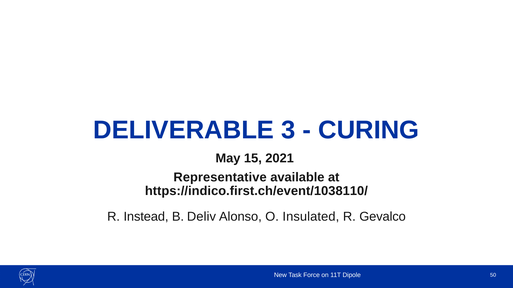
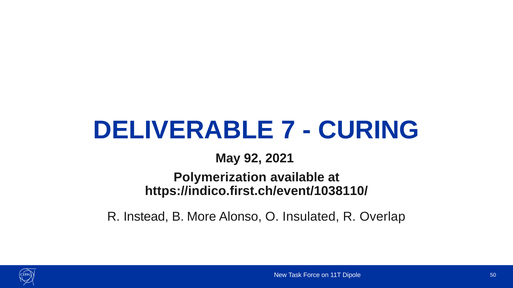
3: 3 -> 7
15: 15 -> 92
Representative: Representative -> Polymerization
Deliv: Deliv -> More
Gevalco: Gevalco -> Overlap
